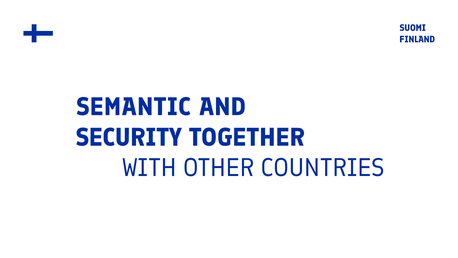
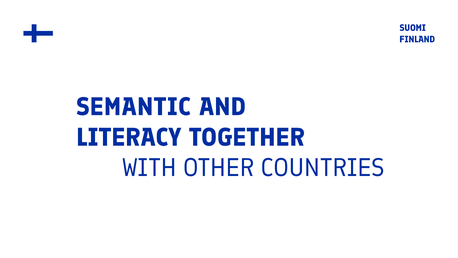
SECURITY: SECURITY -> LITERACY
